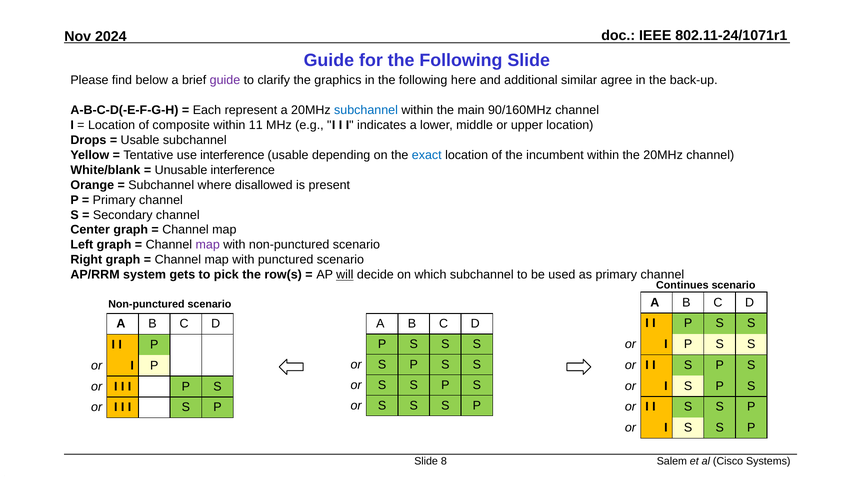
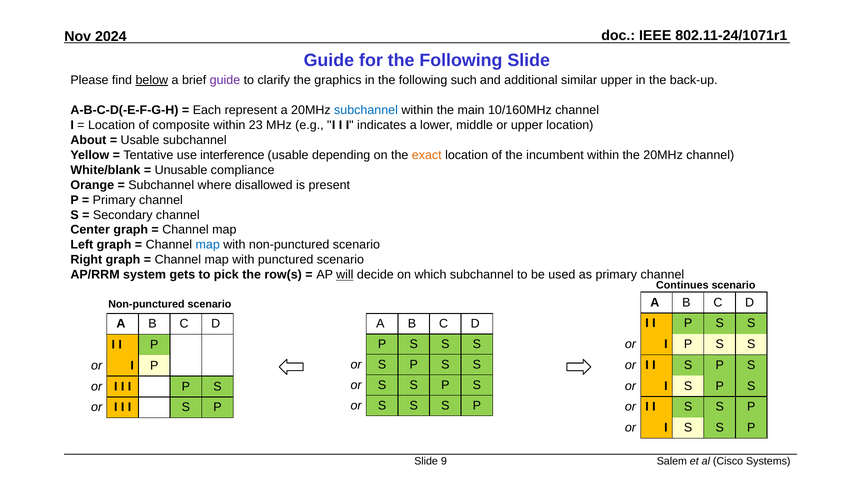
below underline: none -> present
here: here -> such
similar agree: agree -> upper
90/160MHz: 90/160MHz -> 10/160MHz
11: 11 -> 23
Drops: Drops -> About
exact colour: blue -> orange
Unusable interference: interference -> compliance
map at (208, 245) colour: purple -> blue
8: 8 -> 9
